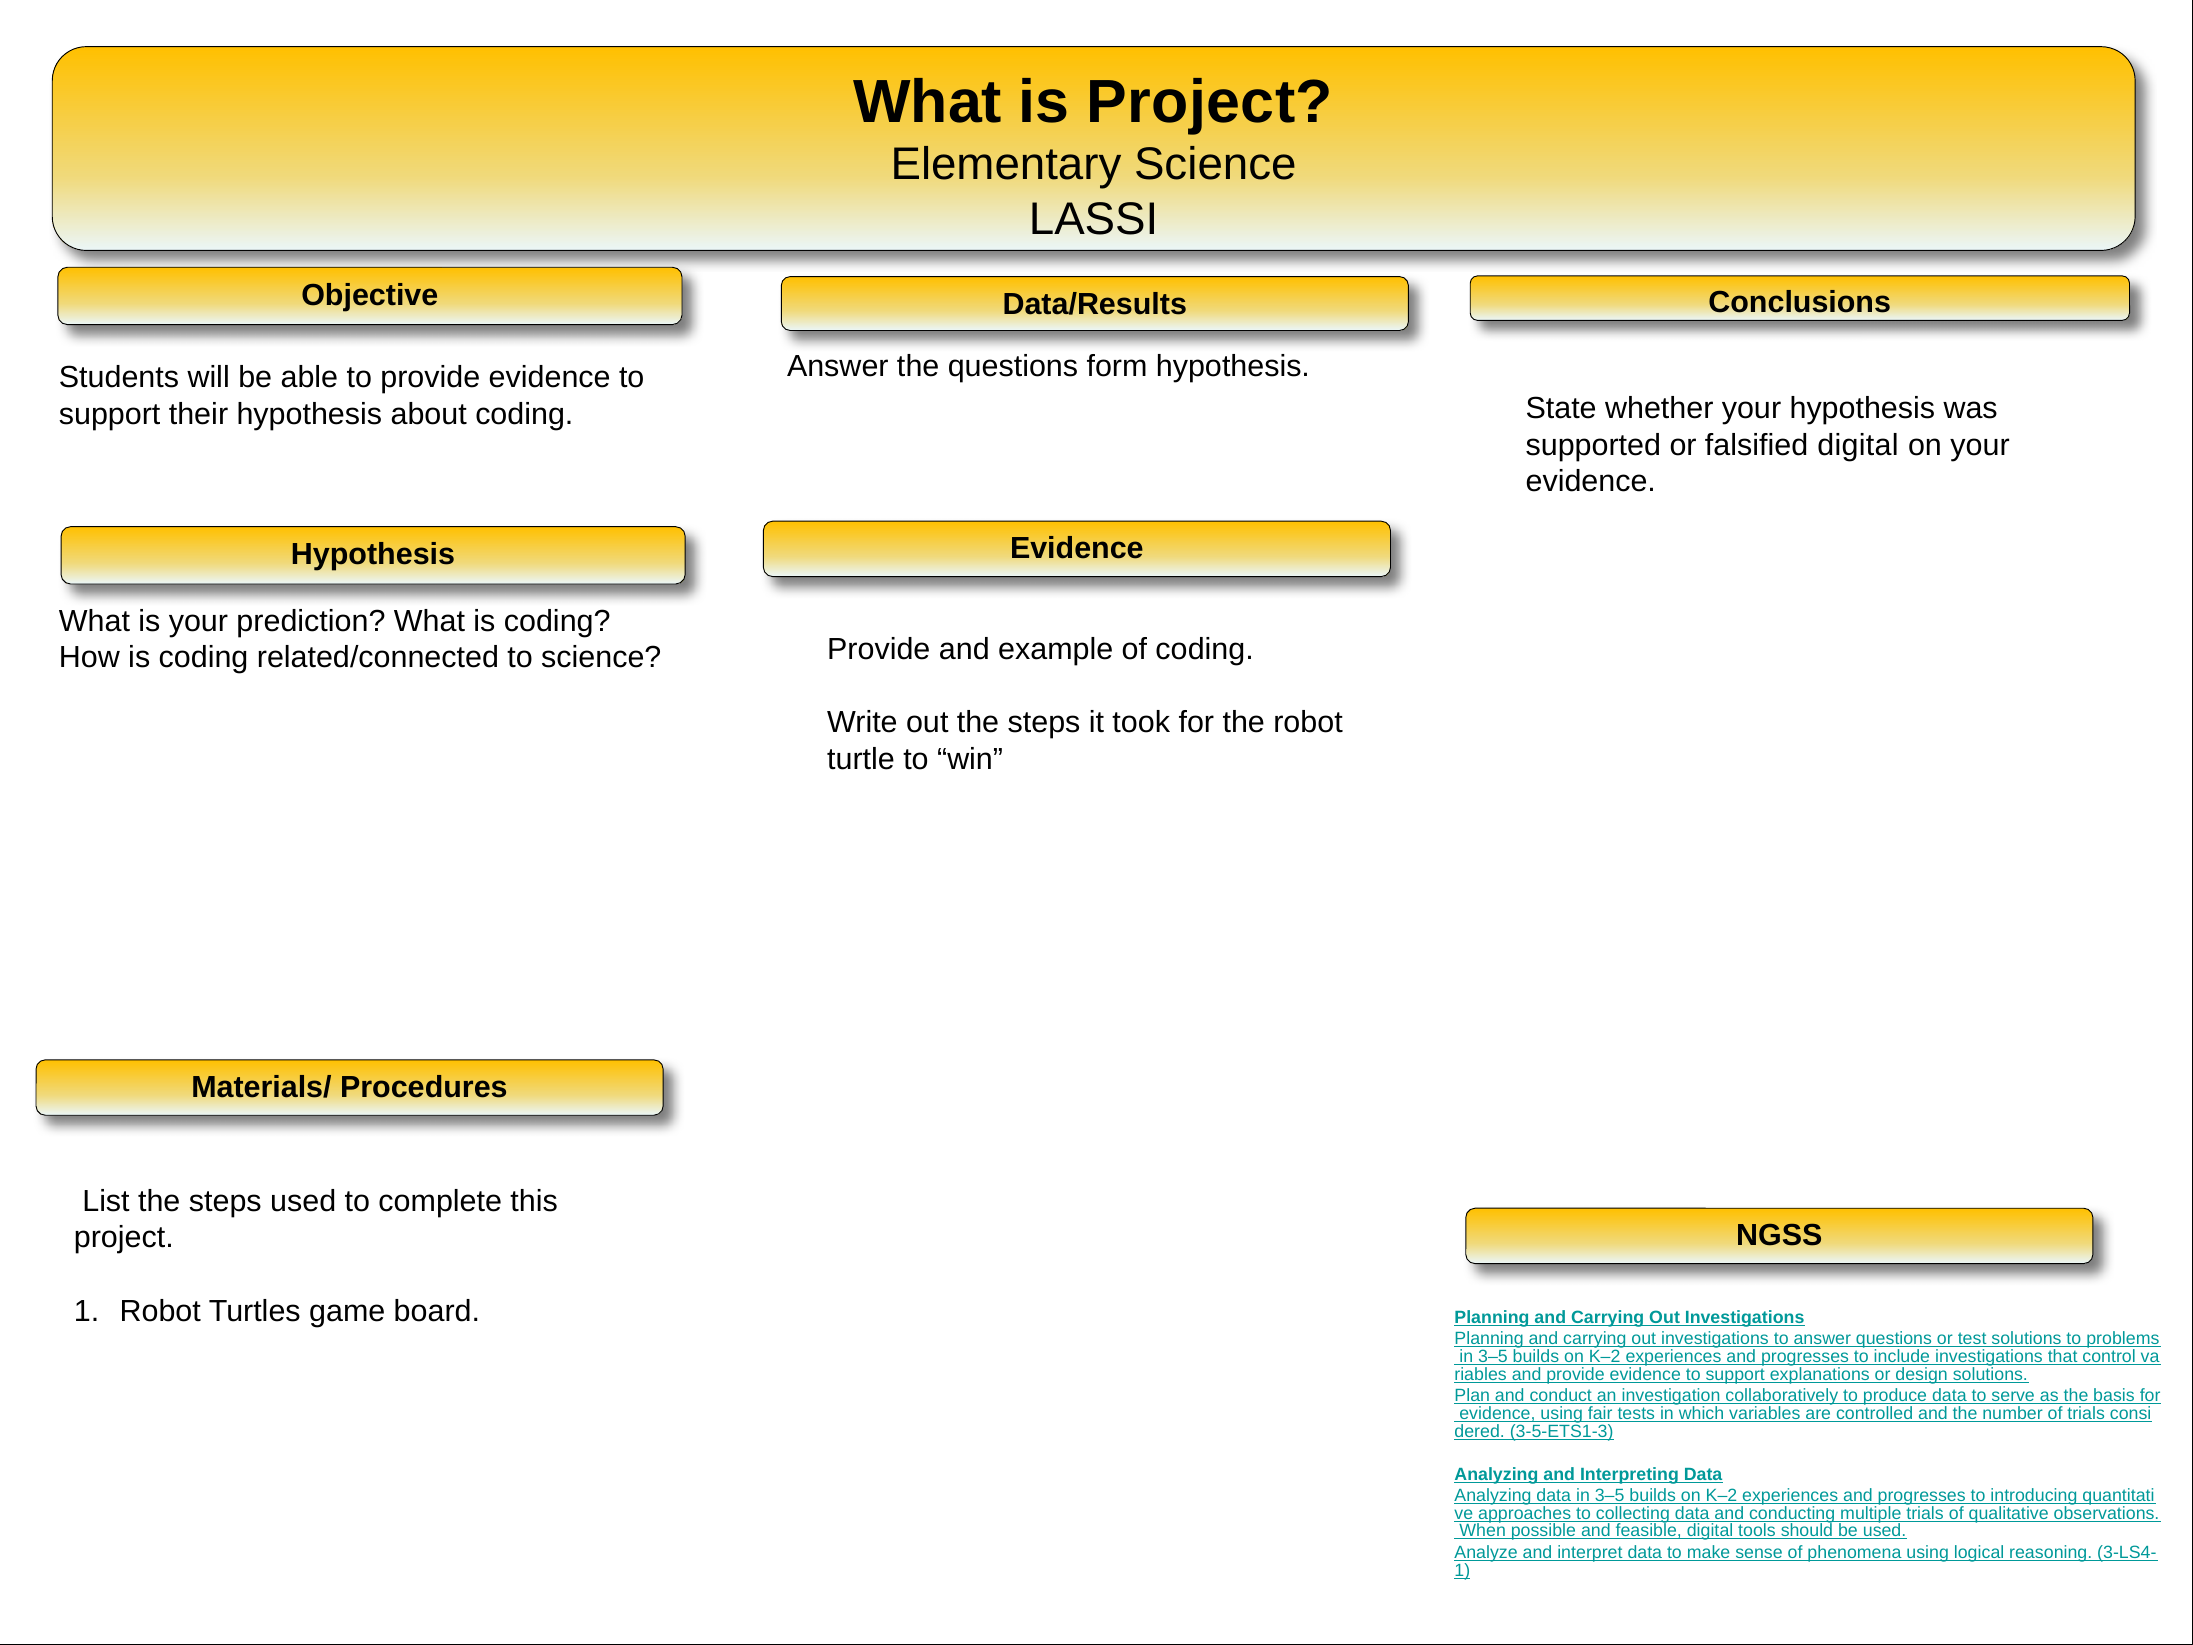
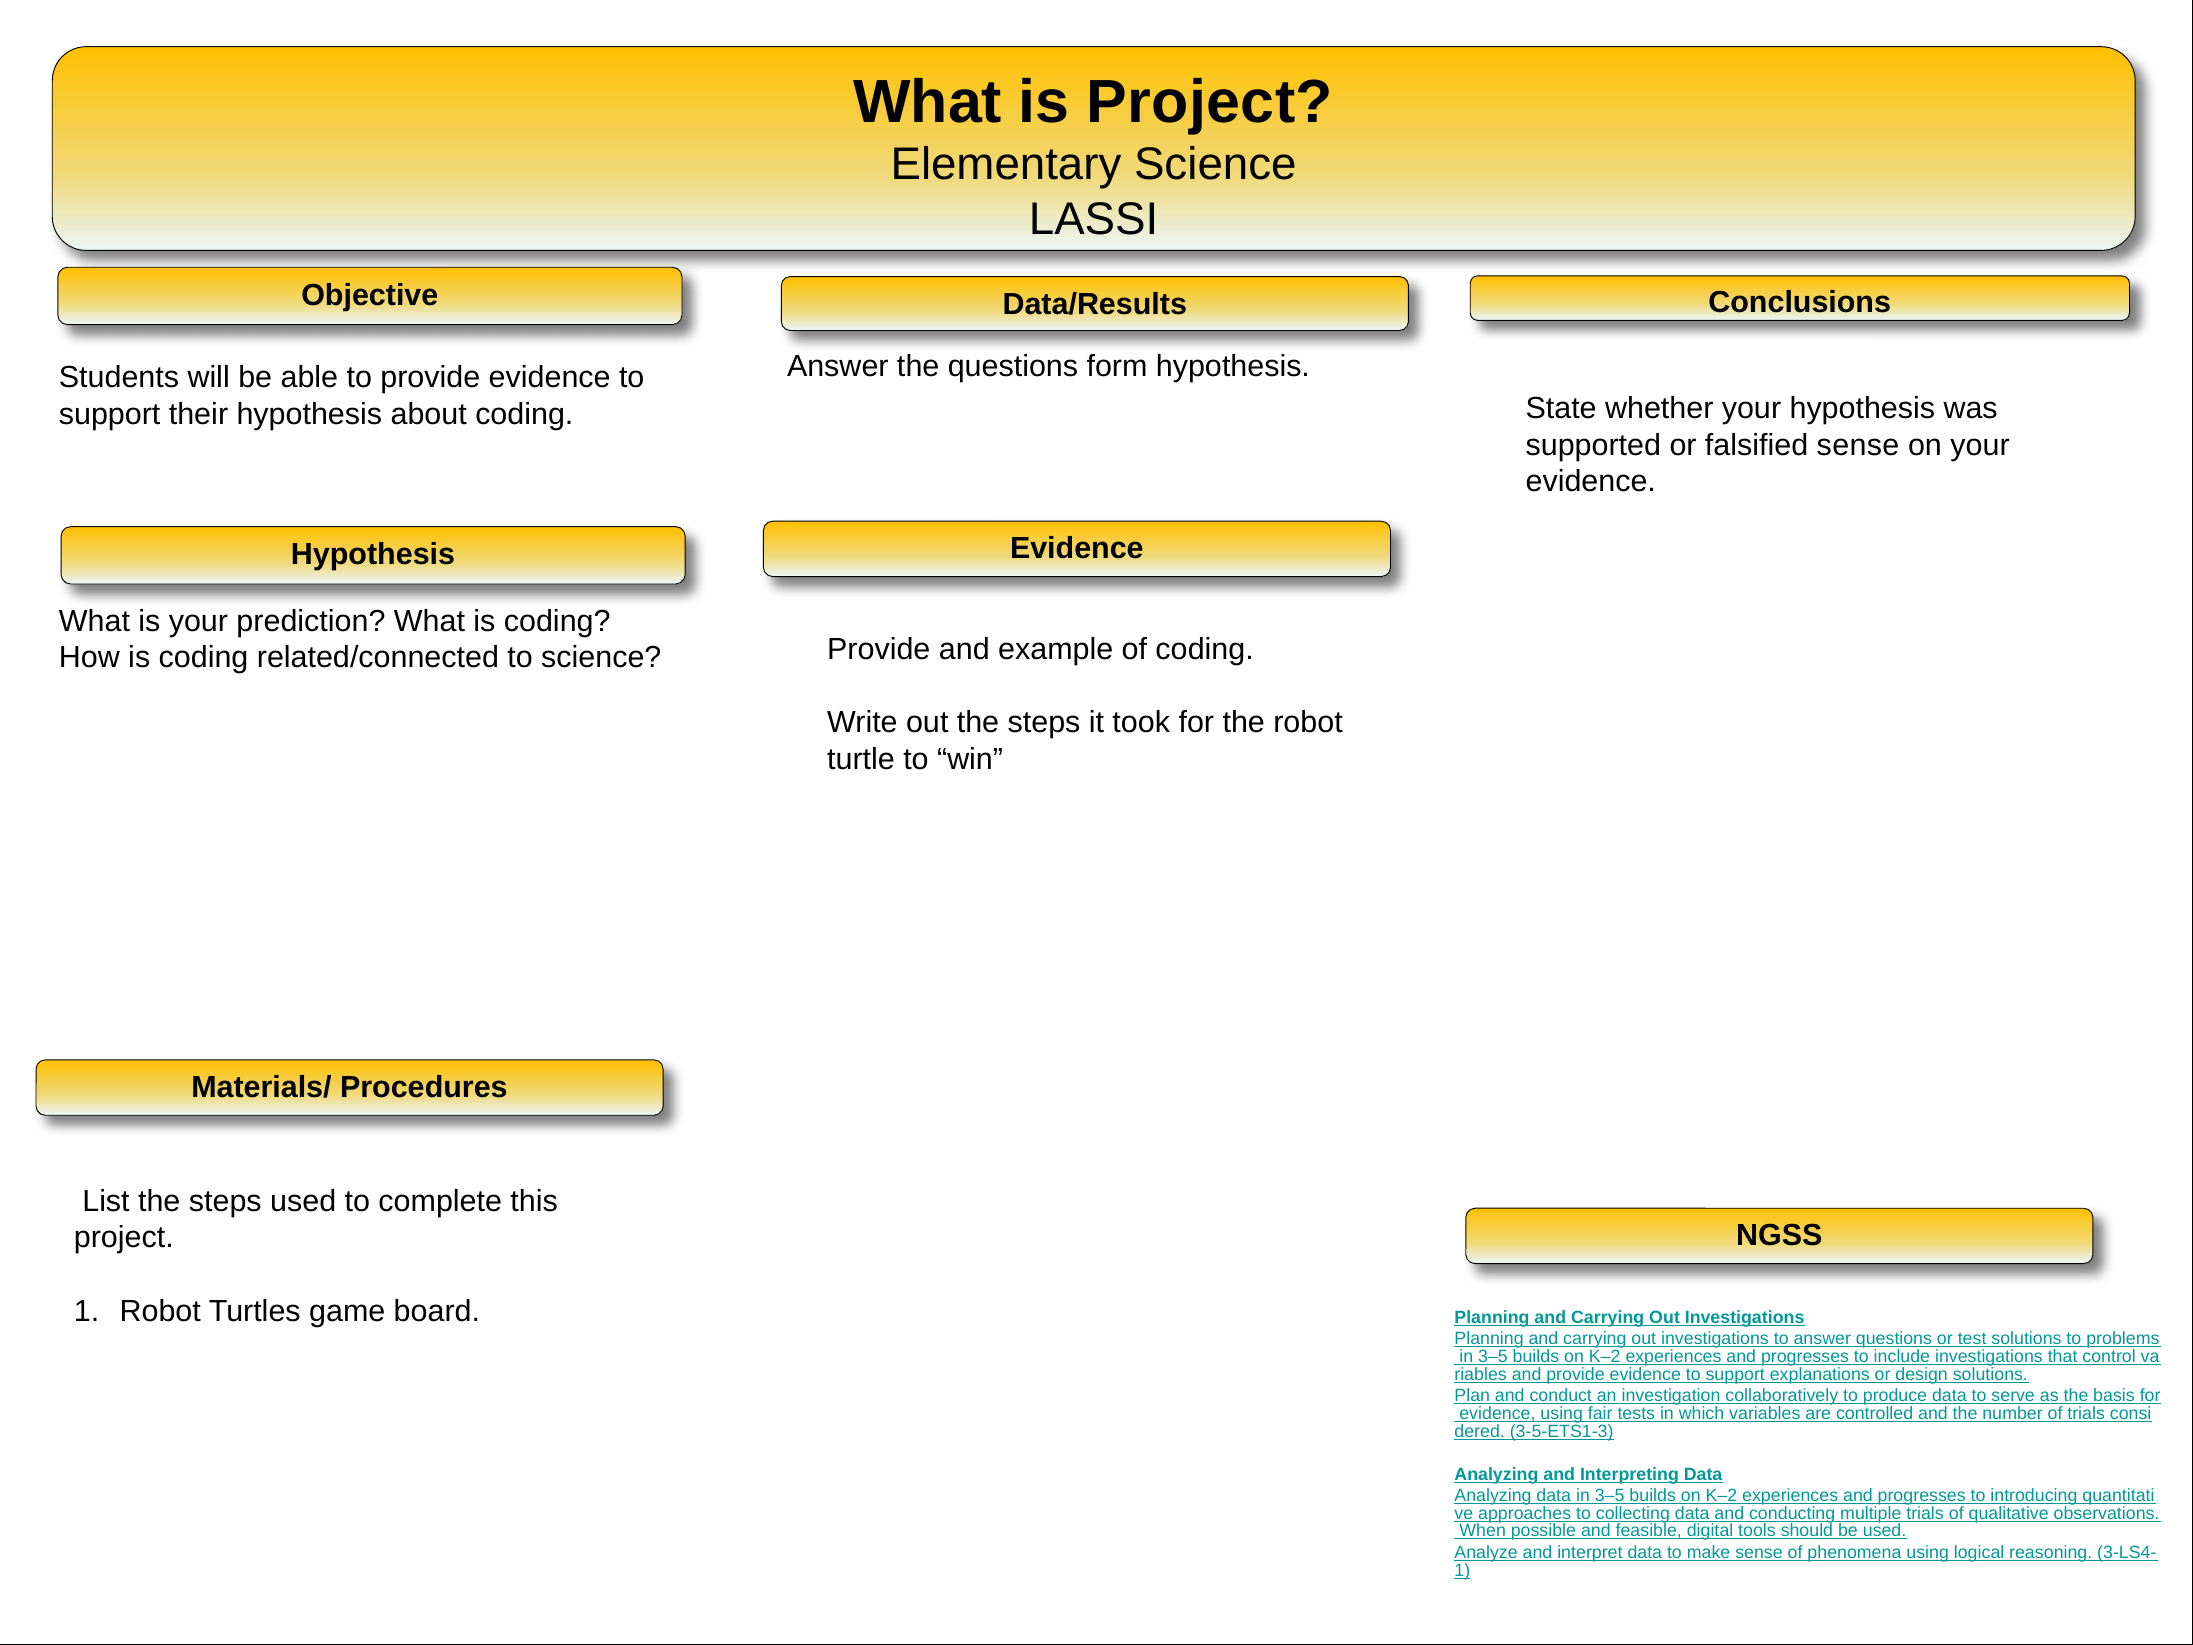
falsified digital: digital -> sense
